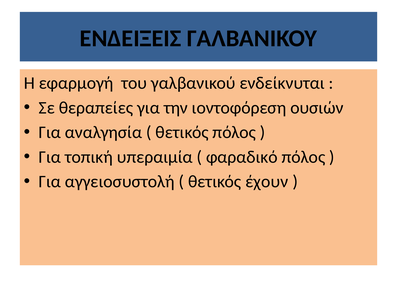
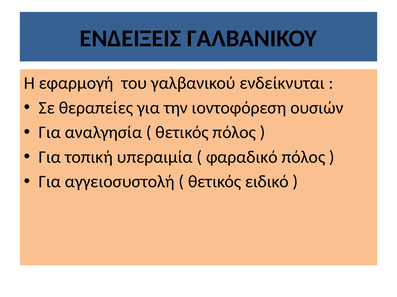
έχουν: έχουν -> ειδικό
